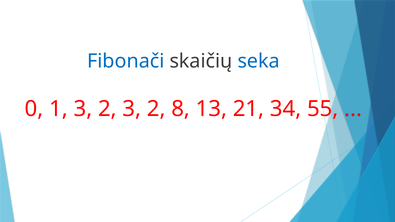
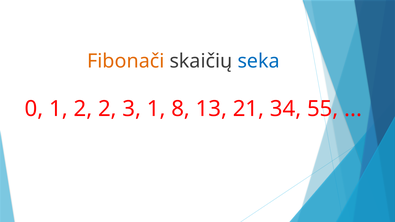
Fibonači colour: blue -> orange
1 3: 3 -> 2
2 3 2: 2 -> 1
